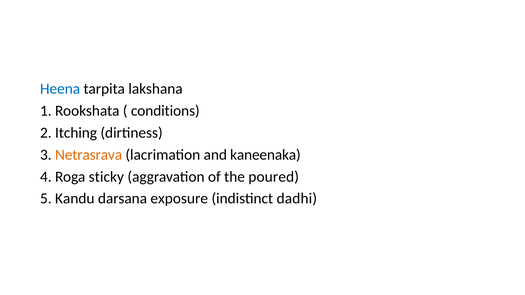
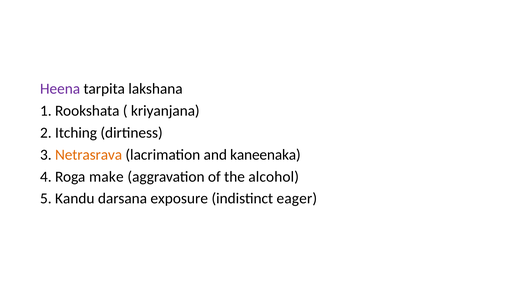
Heena colour: blue -> purple
conditions: conditions -> kriyanjana
sticky: sticky -> make
poured: poured -> alcohol
dadhi: dadhi -> eager
